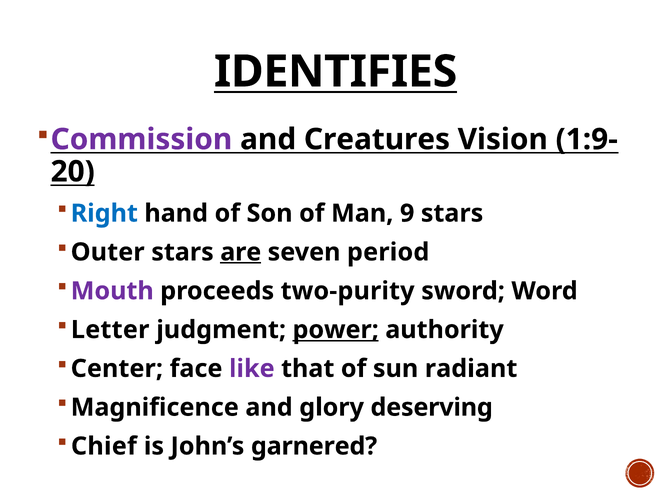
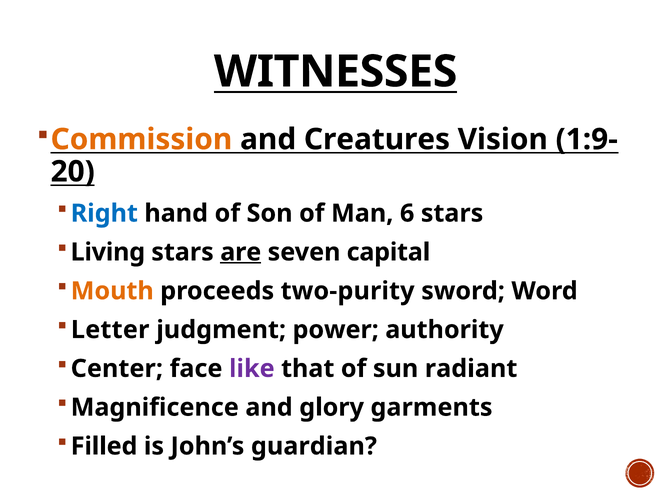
IDENTIFIES: IDENTIFIES -> WITNESSES
Commission colour: purple -> orange
9: 9 -> 6
Outer: Outer -> Living
period: period -> capital
Mouth colour: purple -> orange
power underline: present -> none
deserving: deserving -> garments
Chief: Chief -> Filled
garnered: garnered -> guardian
